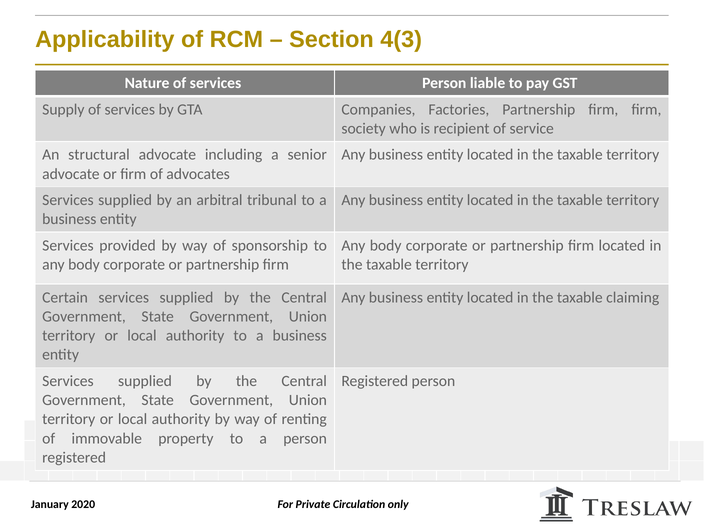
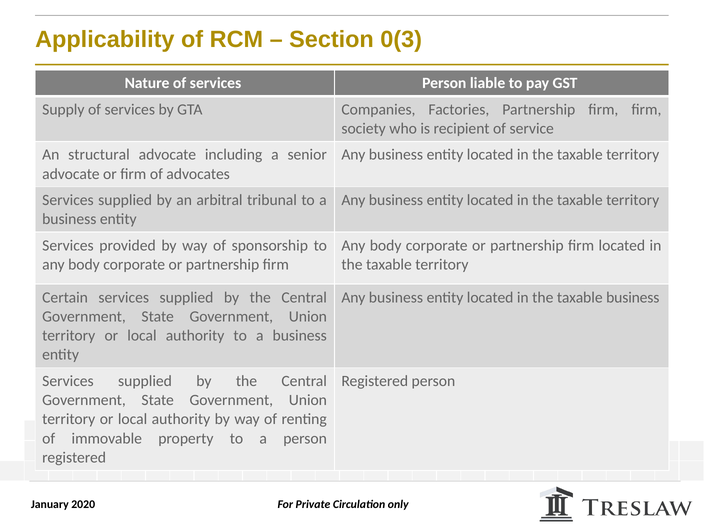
4(3: 4(3 -> 0(3
taxable claiming: claiming -> business
